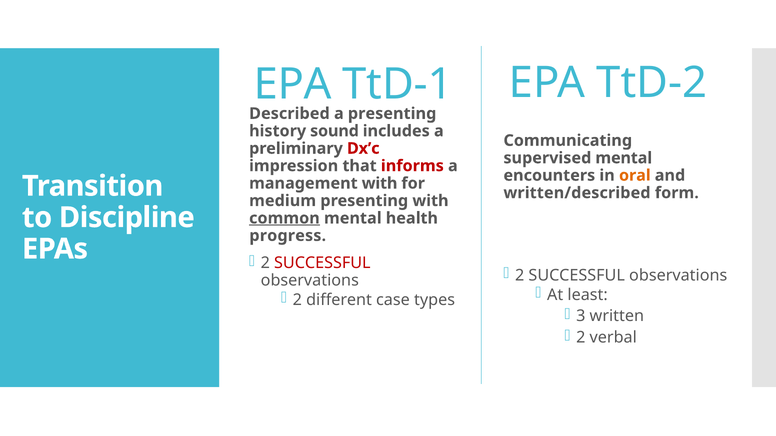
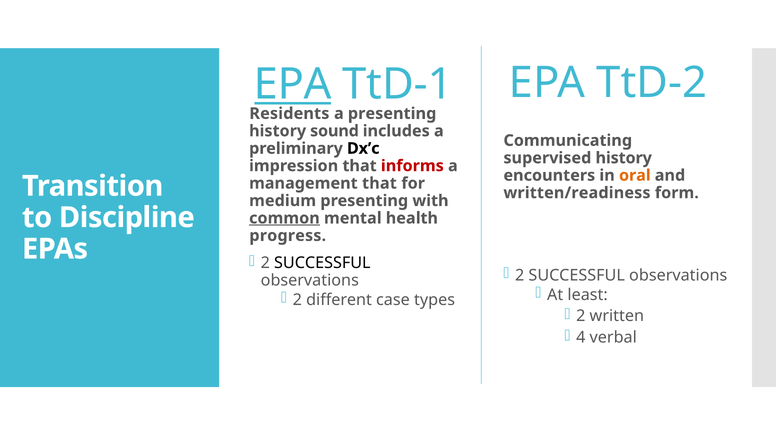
EPA at (293, 85) underline: none -> present
Described: Described -> Residents
Dx’c colour: red -> black
supervised mental: mental -> history
management with: with -> that
written/described: written/described -> written/readiness
SUCCESSFUL at (322, 263) colour: red -> black
3 at (581, 316): 3 -> 2
2 at (581, 338): 2 -> 4
